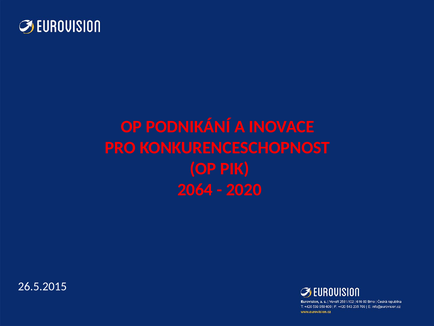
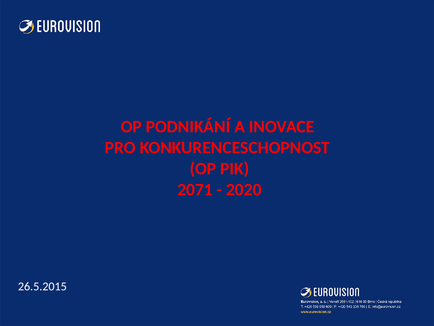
2064: 2064 -> 2071
